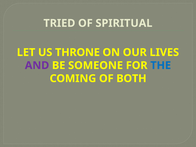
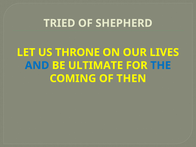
SPIRITUAL: SPIRITUAL -> SHEPHERD
AND colour: purple -> blue
SOMEONE: SOMEONE -> ULTIMATE
BOTH: BOTH -> THEN
